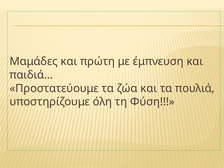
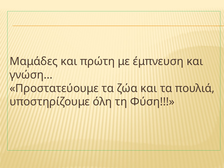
παιδιά…: παιδιά… -> γνώση…
